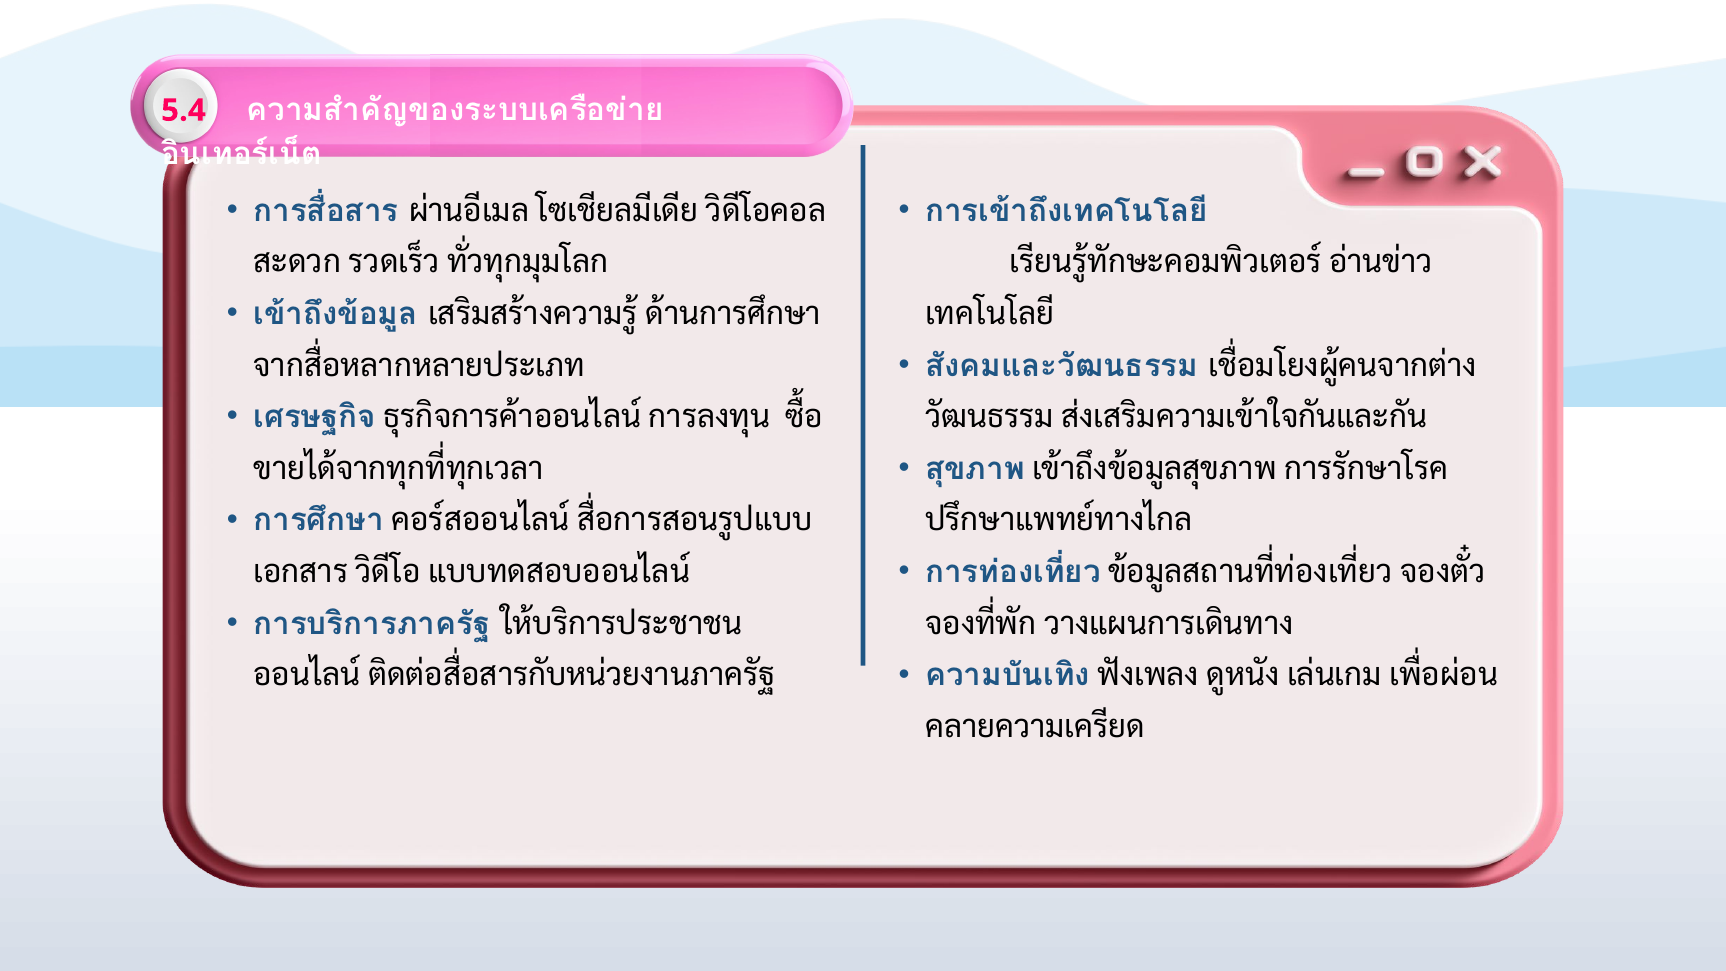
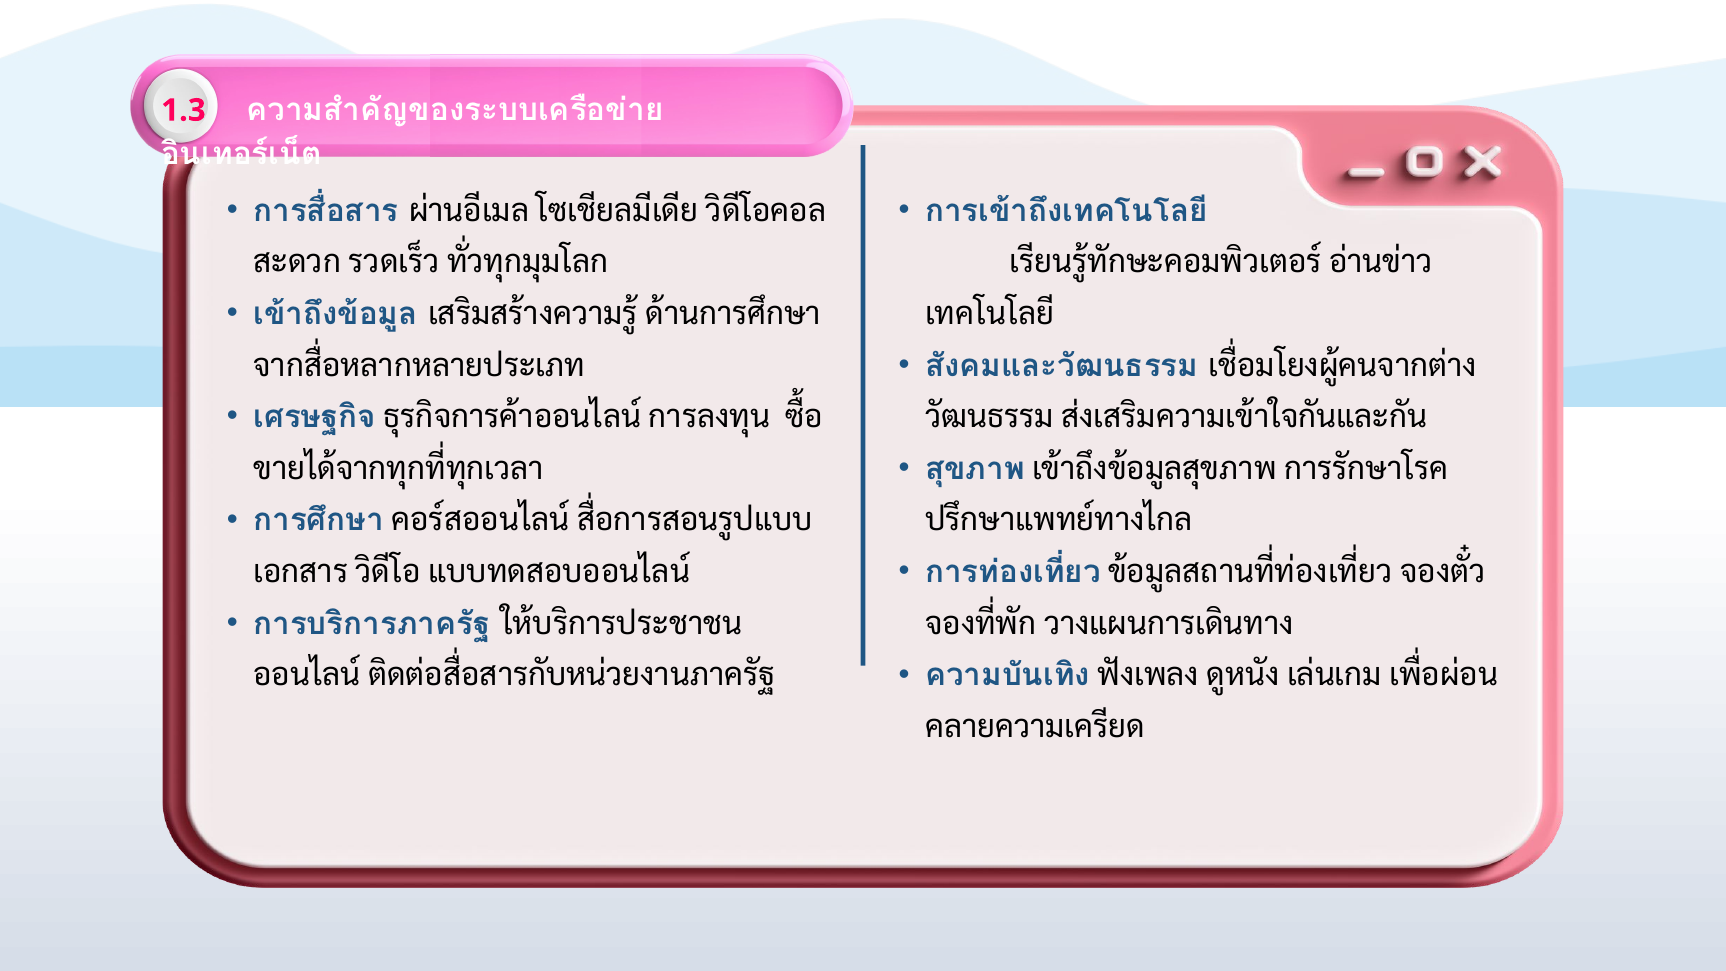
5.4: 5.4 -> 1.3
